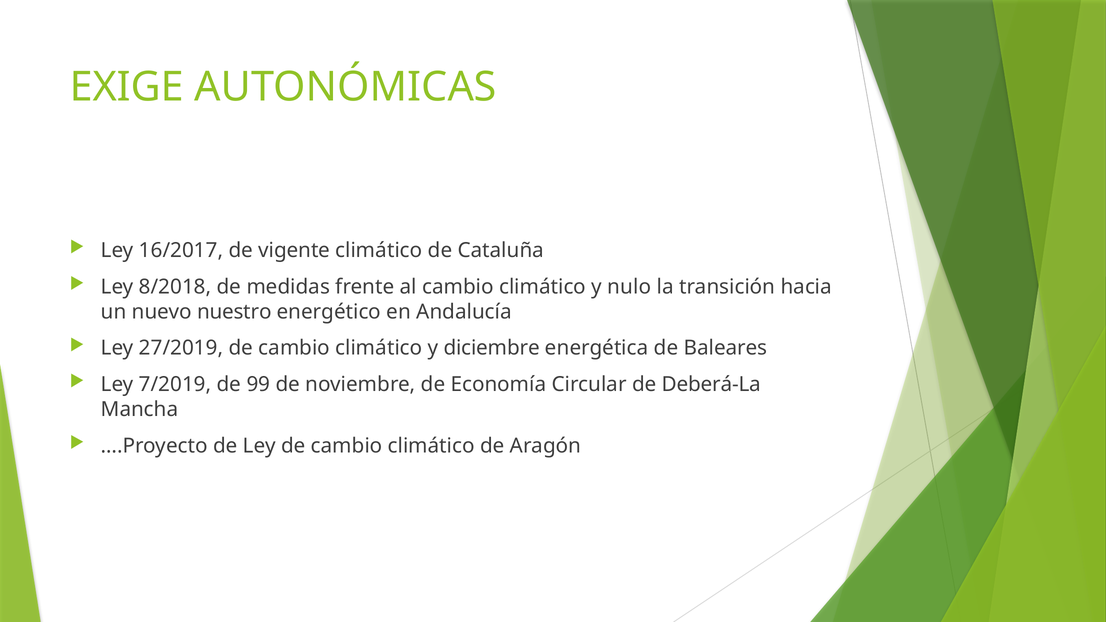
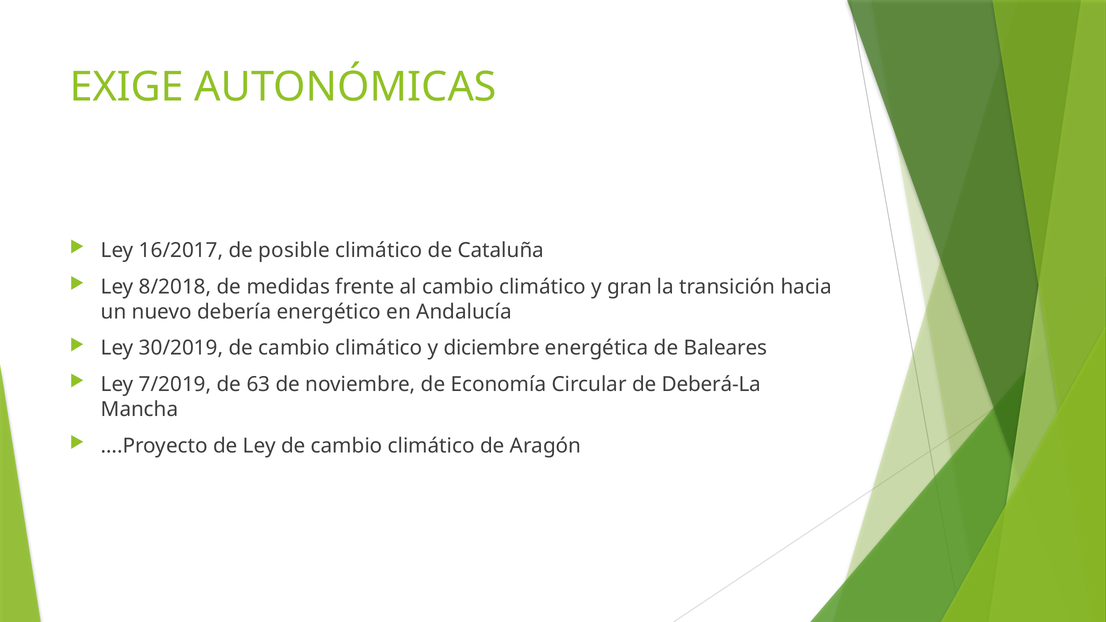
vigente: vigente -> posible
nulo: nulo -> gran
nuestro: nuestro -> debería
27/2019: 27/2019 -> 30/2019
99: 99 -> 63
